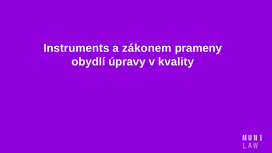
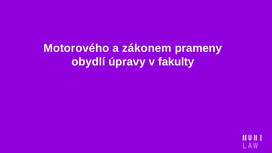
Instruments: Instruments -> Motorového
kvality: kvality -> fakulty
